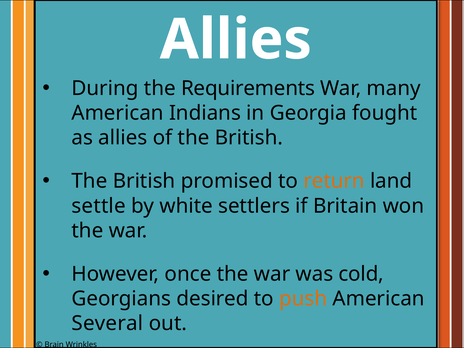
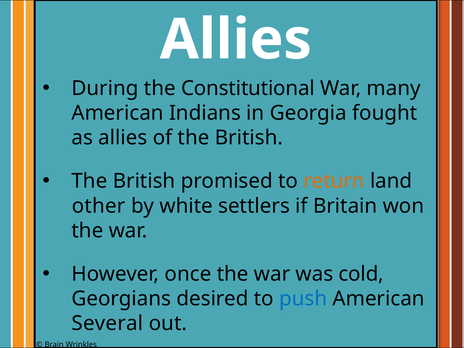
Requirements: Requirements -> Constitutional
settle: settle -> other
push colour: orange -> blue
